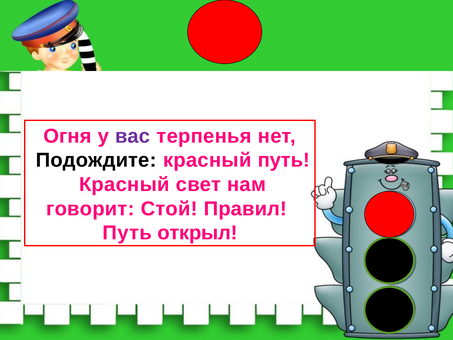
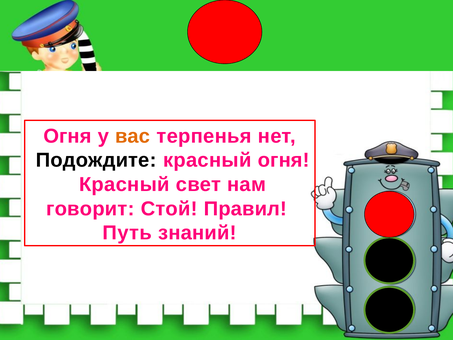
вас colour: purple -> orange
красный путь: путь -> огня
открыл: открыл -> знаний
